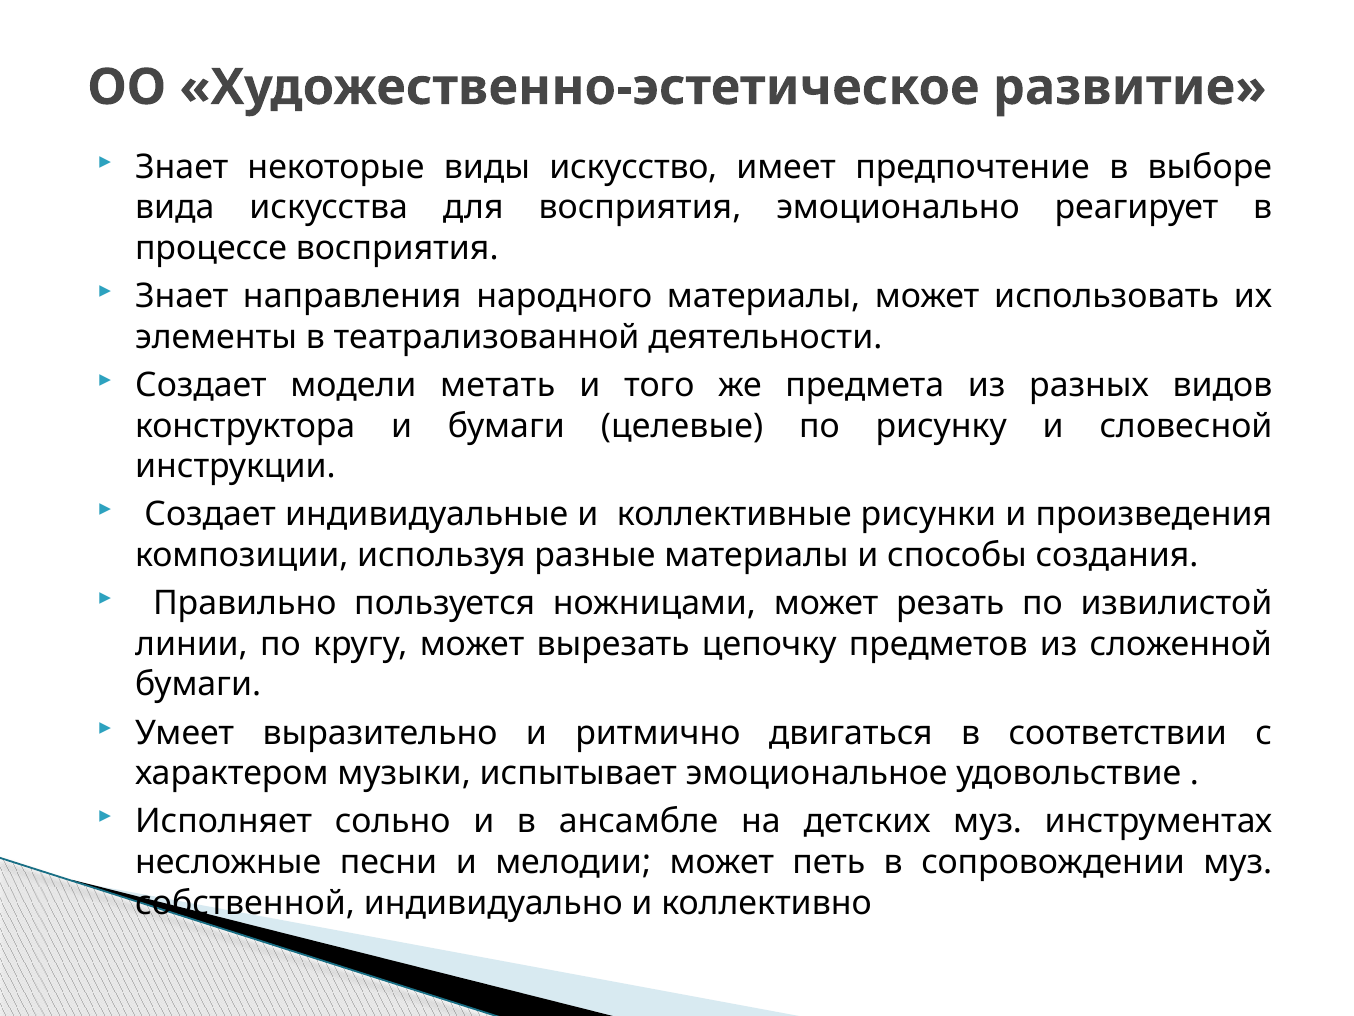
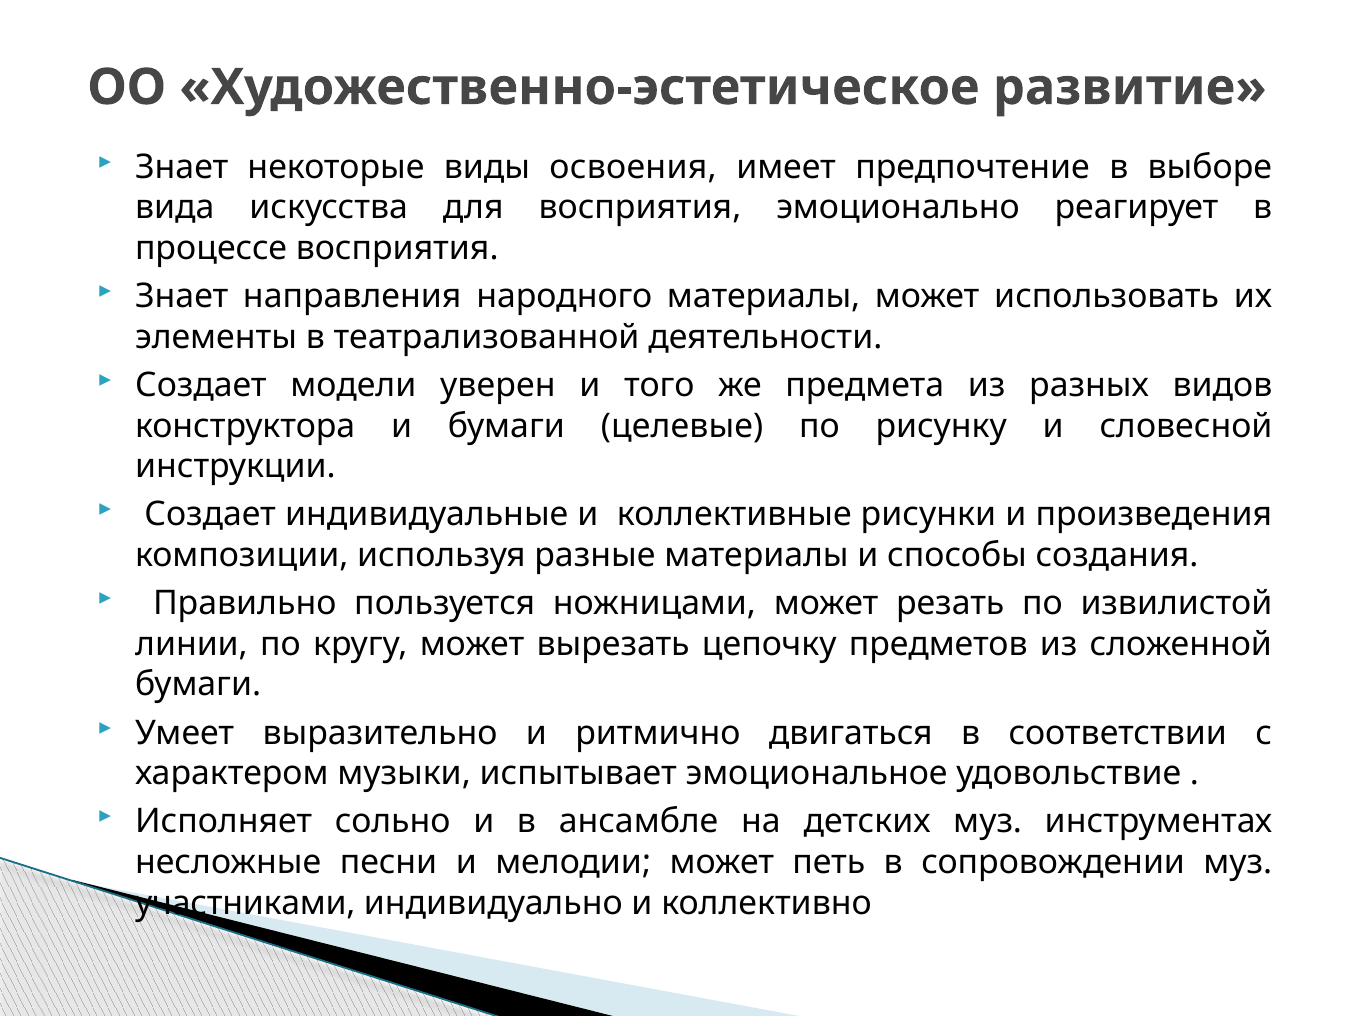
искусство: искусство -> освоения
метать: метать -> уверен
собственной: собственной -> участниками
